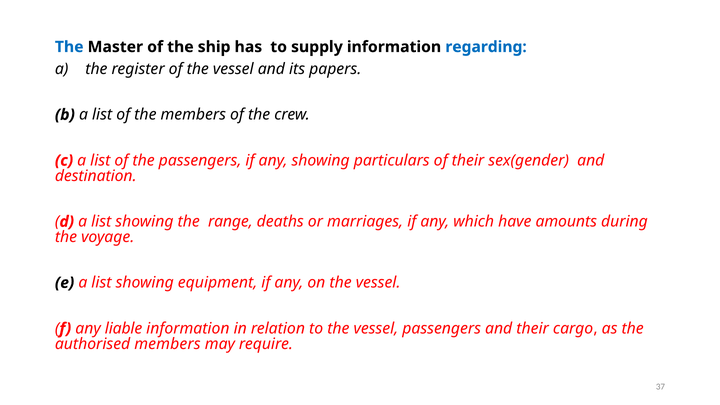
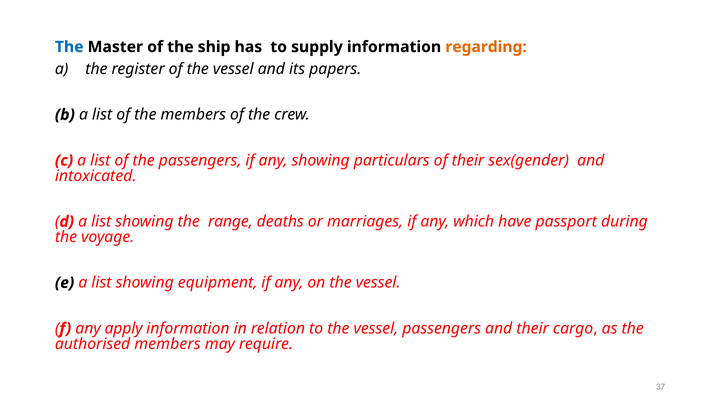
regarding colour: blue -> orange
destination: destination -> intoxicated
amounts: amounts -> passport
liable: liable -> apply
